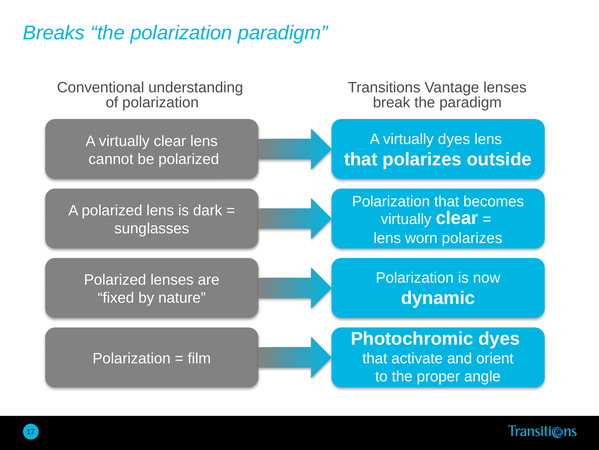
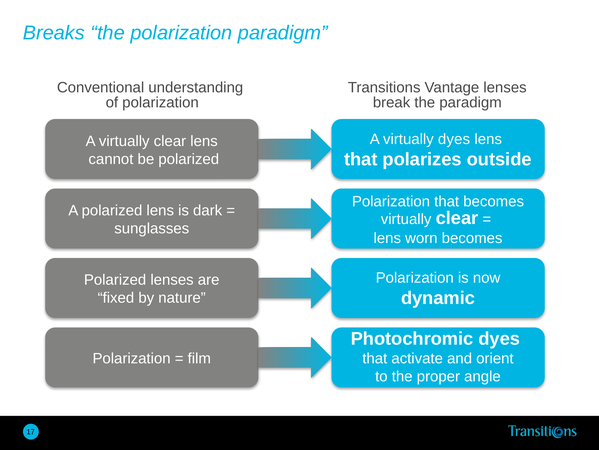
worn polarizes: polarizes -> becomes
